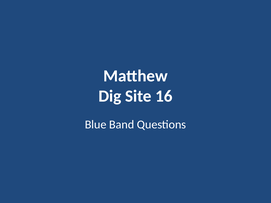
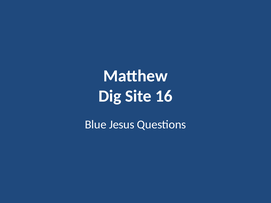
Band: Band -> Jesus
